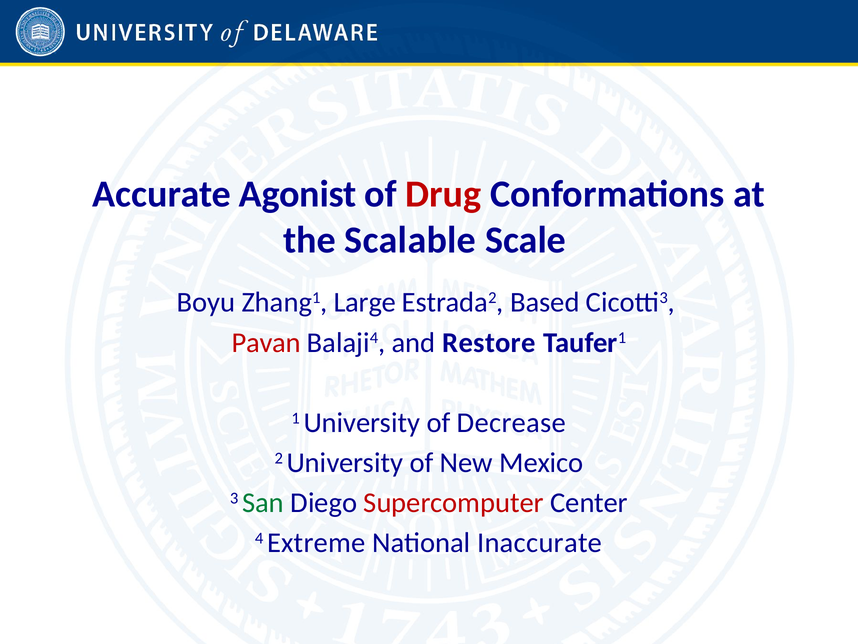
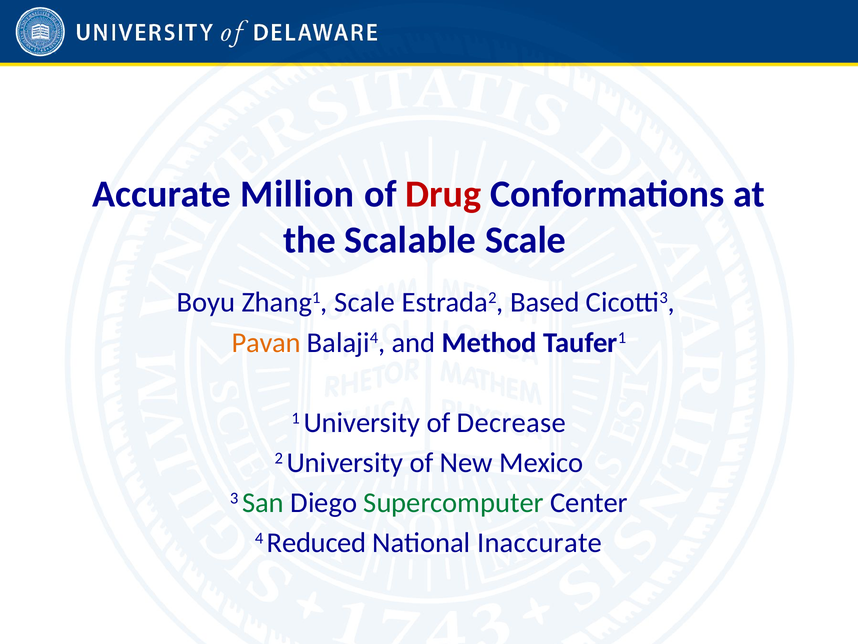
Agonist: Agonist -> Million
Zhang1 Large: Large -> Scale
Pavan colour: red -> orange
Restore: Restore -> Method
Supercomputer colour: red -> green
Extreme: Extreme -> Reduced
